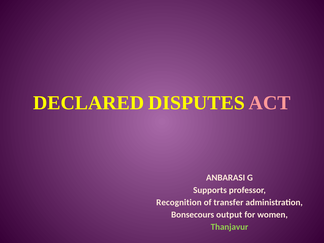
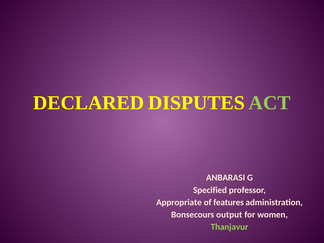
ACT colour: pink -> light green
Supports: Supports -> Specified
Recognition: Recognition -> Appropriate
transfer: transfer -> features
